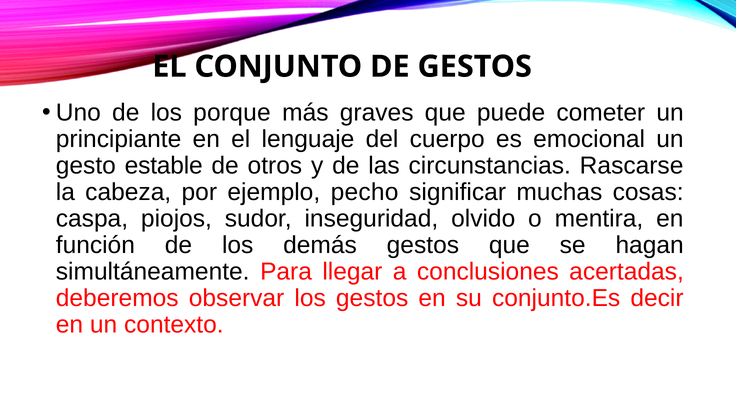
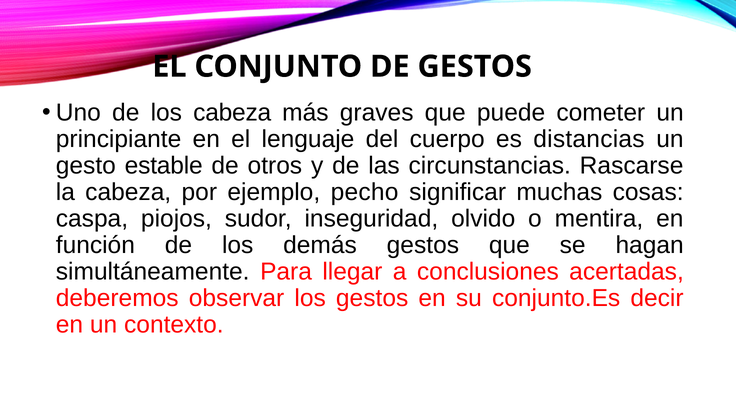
los porque: porque -> cabeza
emocional: emocional -> distancias
